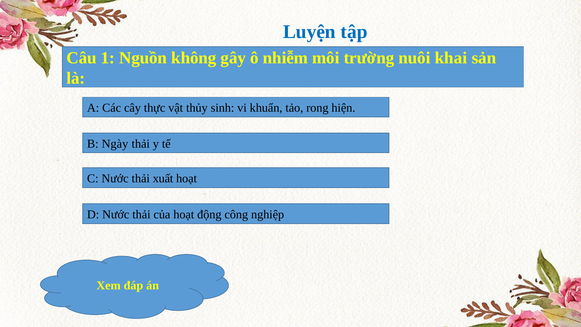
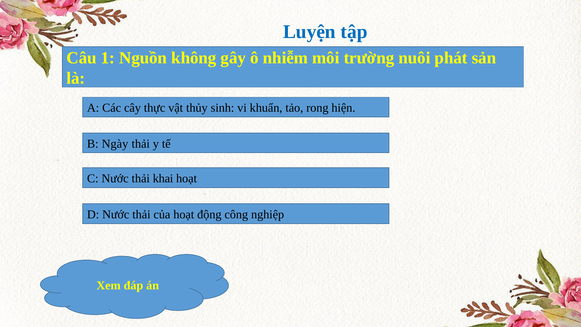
khai: khai -> phát
xuất: xuất -> khai
